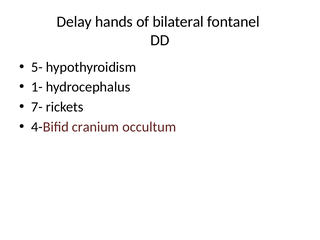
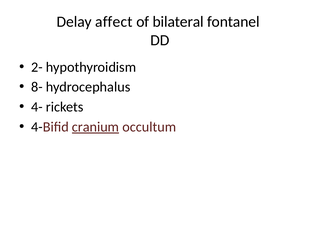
hands: hands -> affect
5-: 5- -> 2-
1-: 1- -> 8-
7-: 7- -> 4-
cranium underline: none -> present
